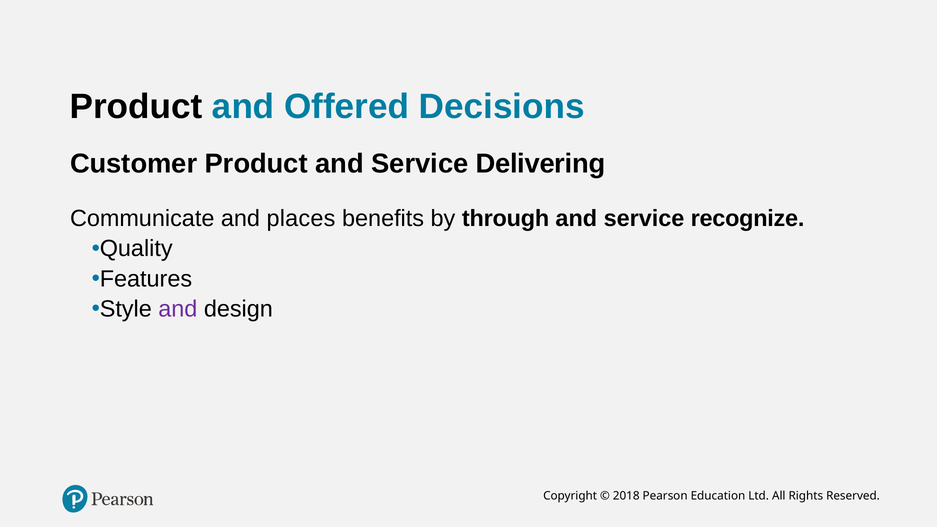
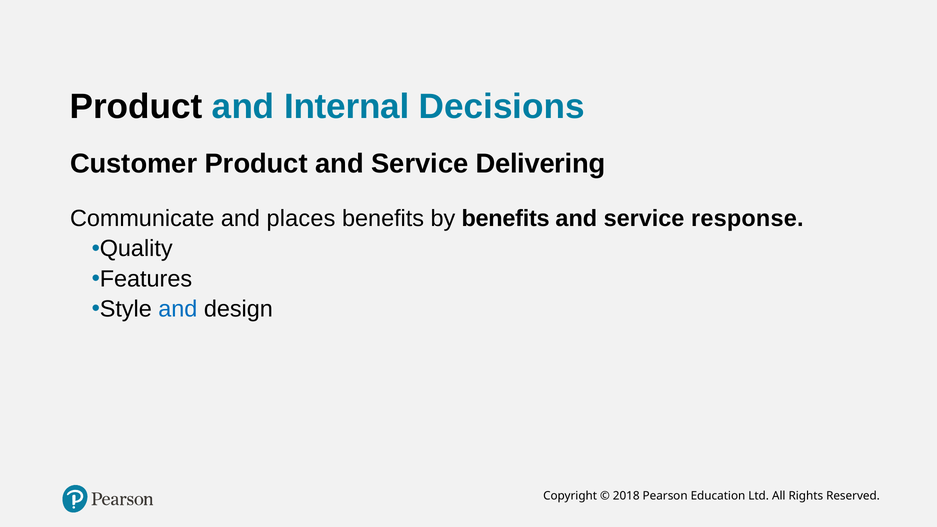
Offered: Offered -> Internal
by through: through -> benefits
recognize: recognize -> response
and at (178, 309) colour: purple -> blue
